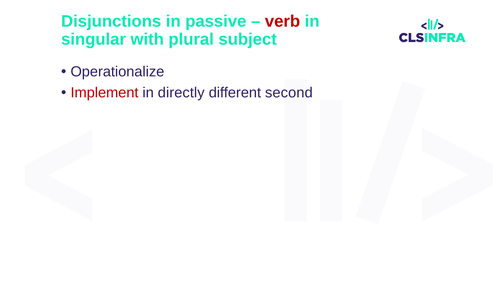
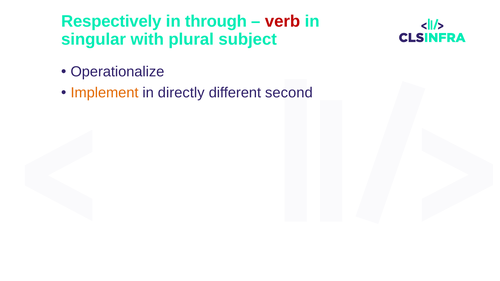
Disjunctions: Disjunctions -> Respectively
passive: passive -> through
Implement colour: red -> orange
